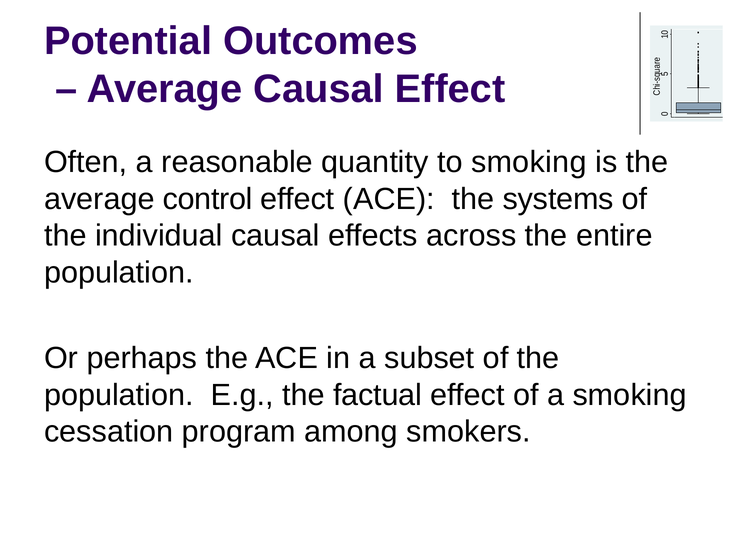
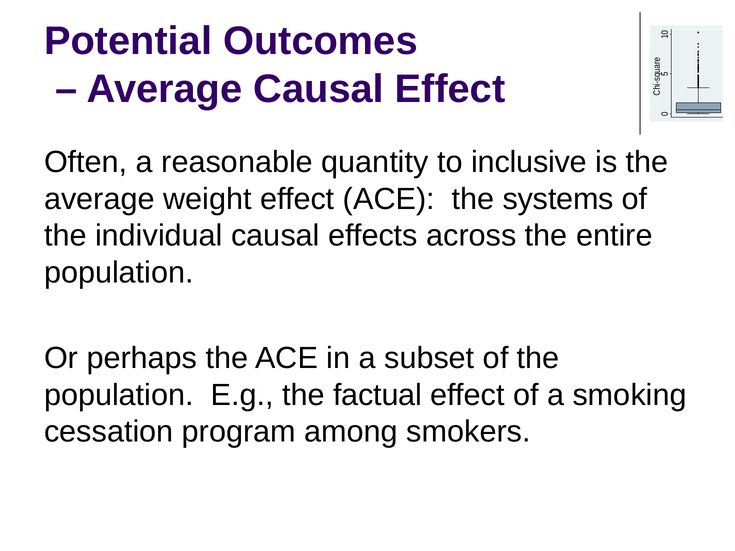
to smoking: smoking -> inclusive
control: control -> weight
